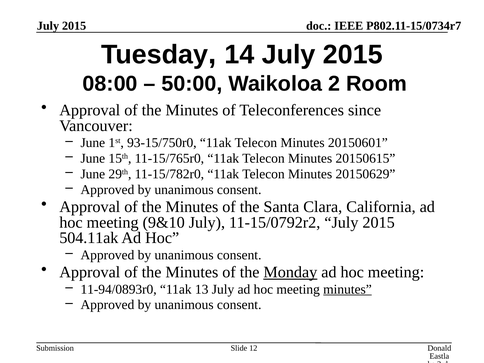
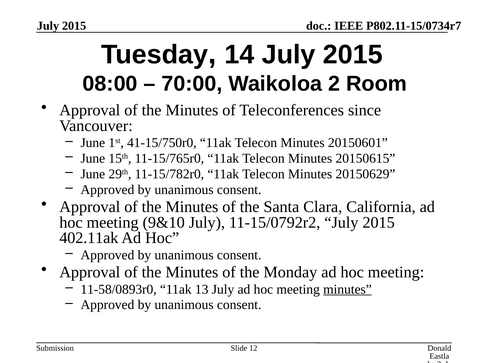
50:00: 50:00 -> 70:00
93-15/750r0: 93-15/750r0 -> 41-15/750r0
504.11ak: 504.11ak -> 402.11ak
Monday underline: present -> none
11-94/0893r0: 11-94/0893r0 -> 11-58/0893r0
